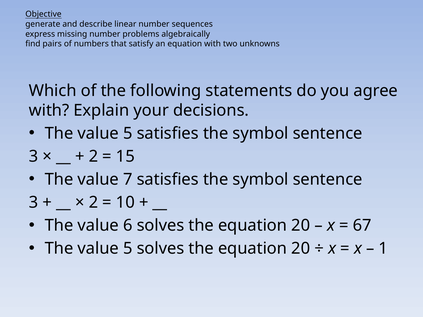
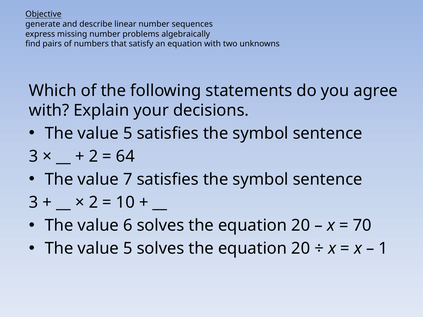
15: 15 -> 64
67: 67 -> 70
